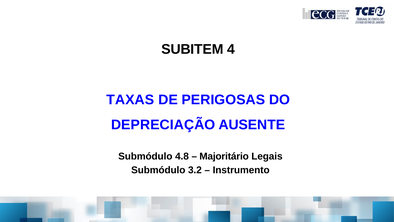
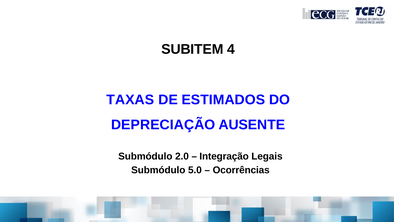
PERIGOSAS: PERIGOSAS -> ESTIMADOS
4.8: 4.8 -> 2.0
Majoritário: Majoritário -> Integração
3.2: 3.2 -> 5.0
Instrumento: Instrumento -> Ocorrências
